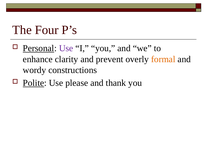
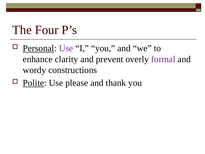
formal colour: orange -> purple
